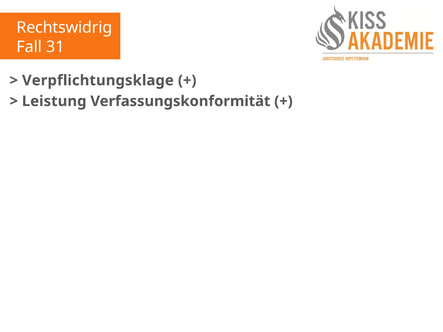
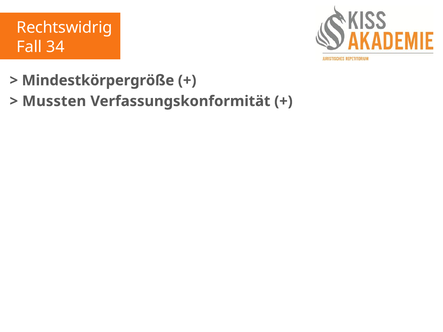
31: 31 -> 34
Verpflichtungsklage: Verpflichtungsklage -> Mindestkörpergröße
Leistung: Leistung -> Mussten
